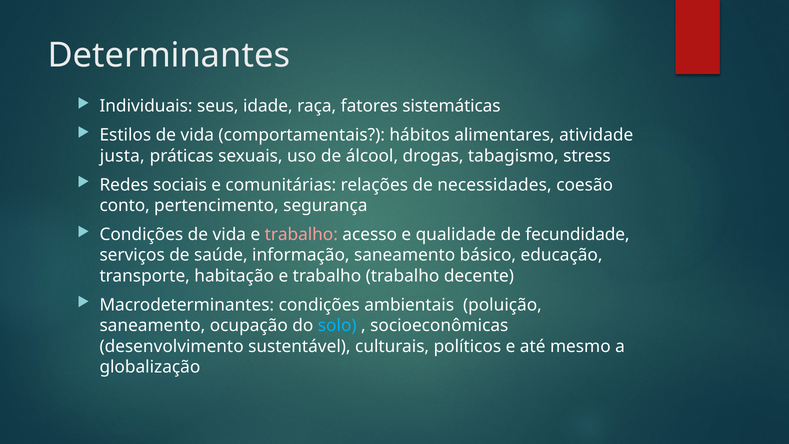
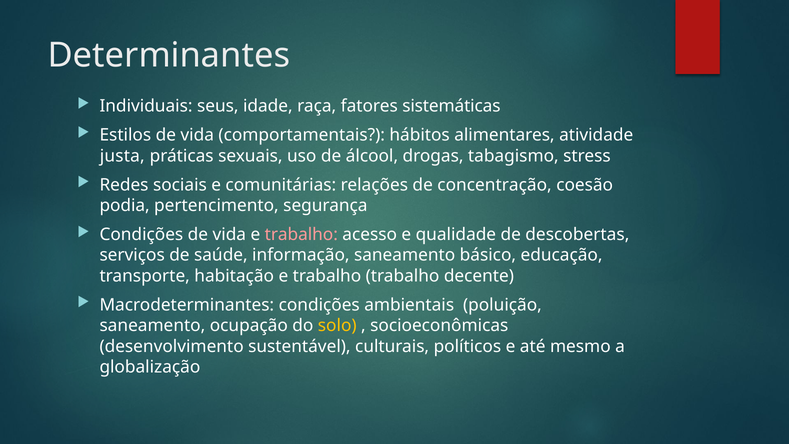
necessidades: necessidades -> concentração
conto: conto -> podia
fecundidade: fecundidade -> descobertas
solo colour: light blue -> yellow
